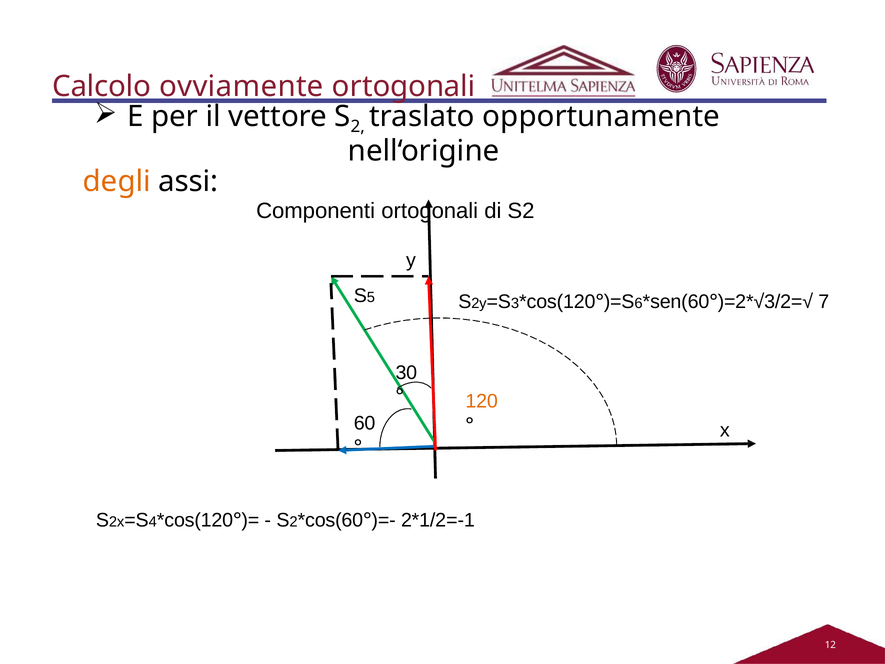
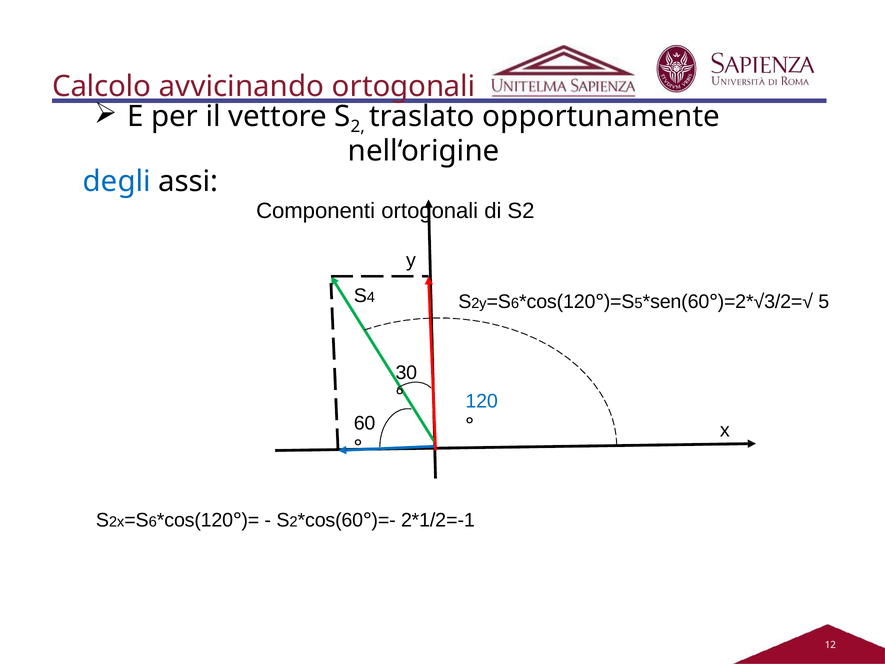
ovviamente: ovviamente -> avvicinando
degli colour: orange -> blue
5: 5 -> 4
3 at (515, 303): 3 -> 6
6 at (639, 303): 6 -> 5
7 at (824, 302): 7 -> 5
120 colour: orange -> blue
4 at (153, 522): 4 -> 6
